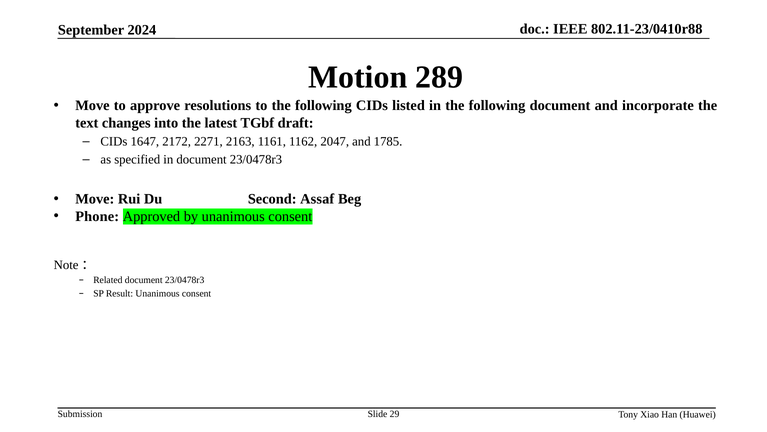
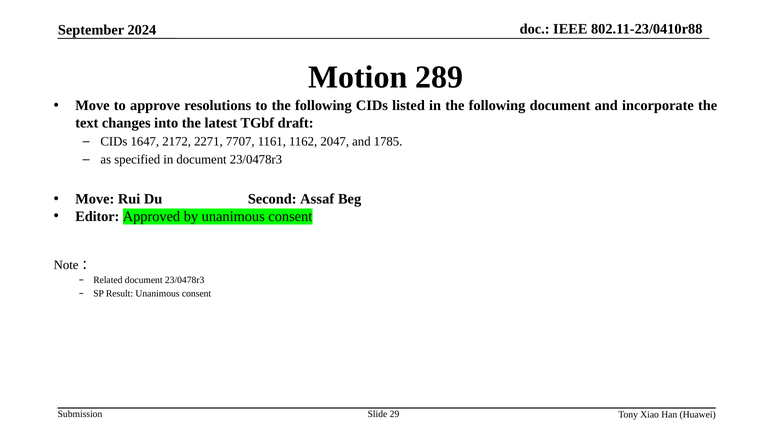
2163: 2163 -> 7707
Phone: Phone -> Editor
